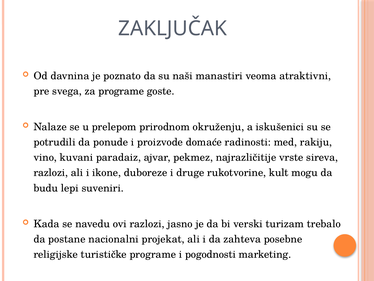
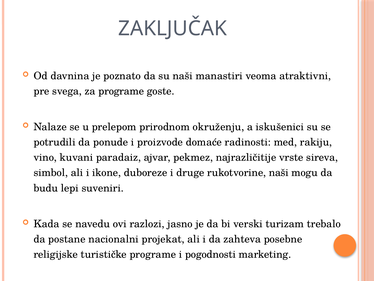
razlozi at (51, 172): razlozi -> simbol
rukotvorine kult: kult -> naši
